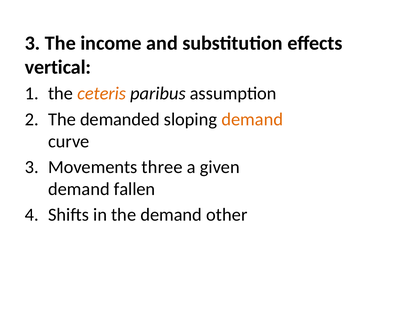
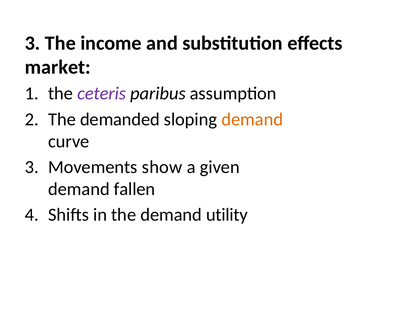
vertical: vertical -> market
ceteris colour: orange -> purple
three: three -> show
other: other -> utility
